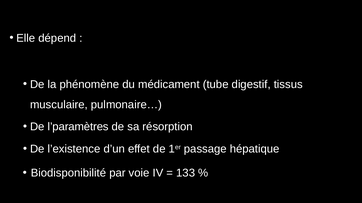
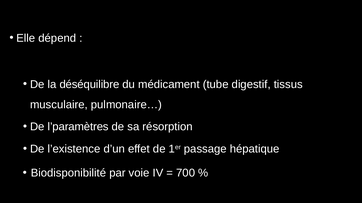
phénomène: phénomène -> déséquilibre
133: 133 -> 700
